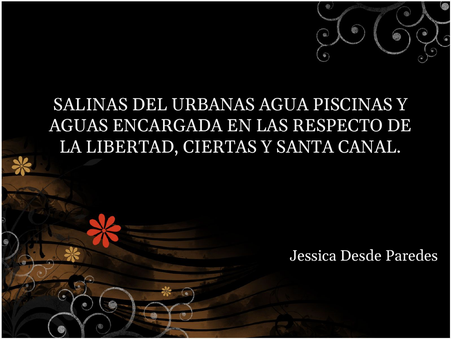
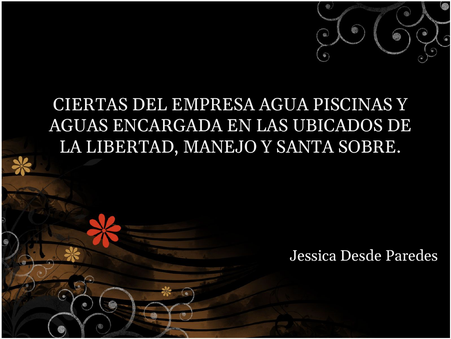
SALINAS: SALINAS -> CIERTAS
URBANAS: URBANAS -> EMPRESA
RESPECTO: RESPECTO -> UBICADOS
CIERTAS: CIERTAS -> MANEJO
CANAL: CANAL -> SOBRE
